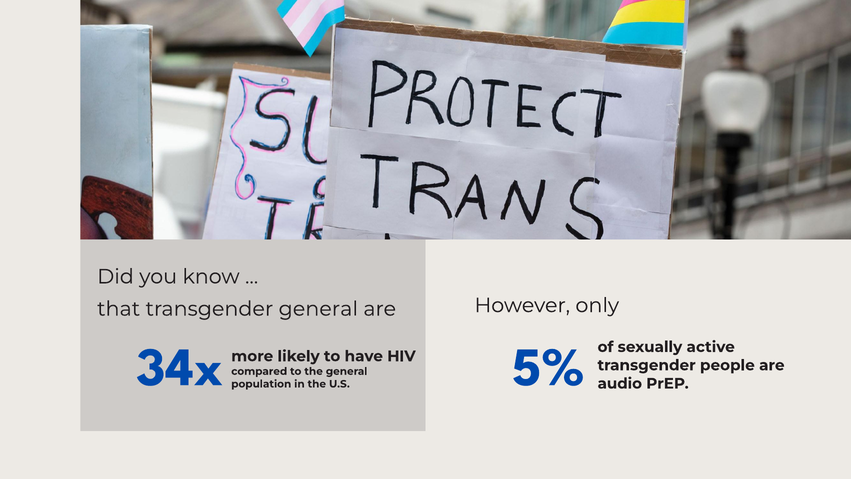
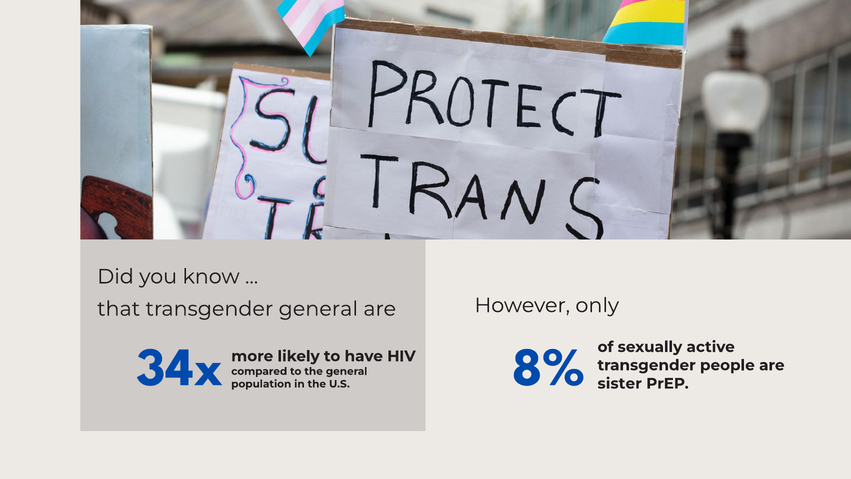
5%: 5% -> 8%
audio: audio -> sister
